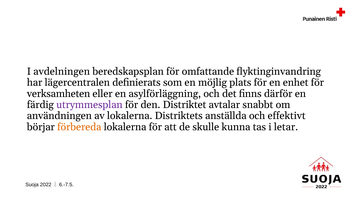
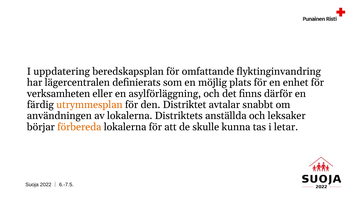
avdelningen: avdelningen -> uppdatering
utrymmesplan colour: purple -> orange
effektivt: effektivt -> leksaker
